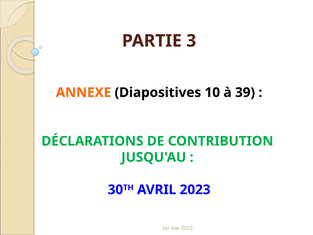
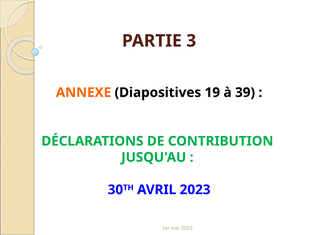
10: 10 -> 19
